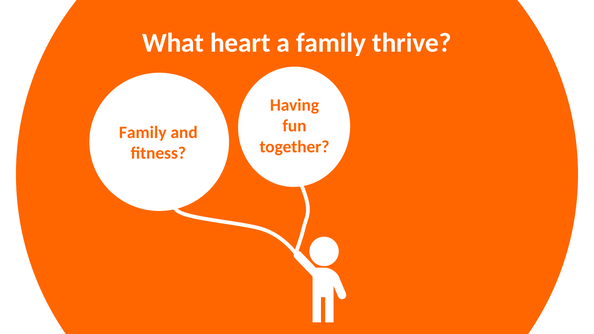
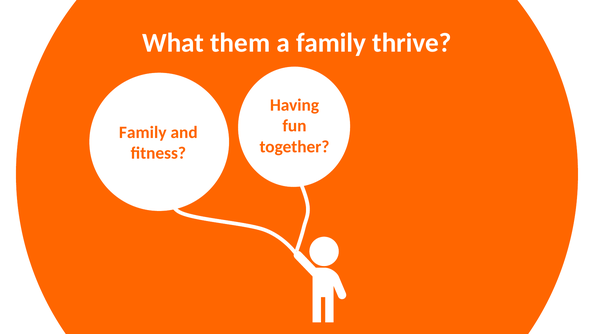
heart: heart -> them
